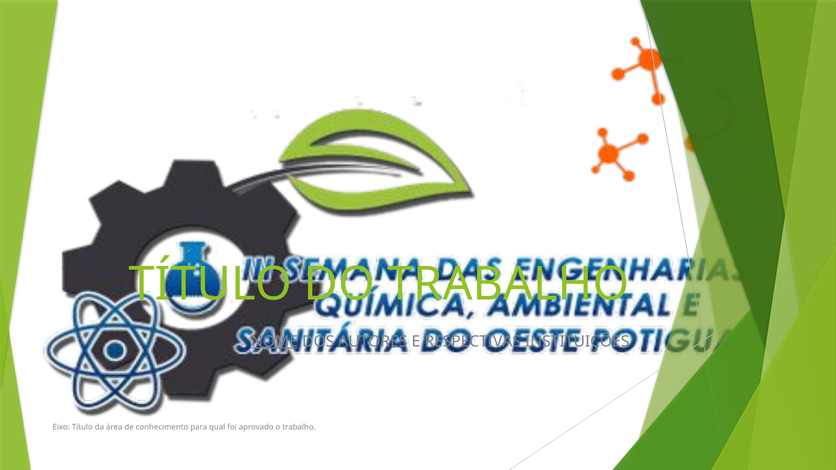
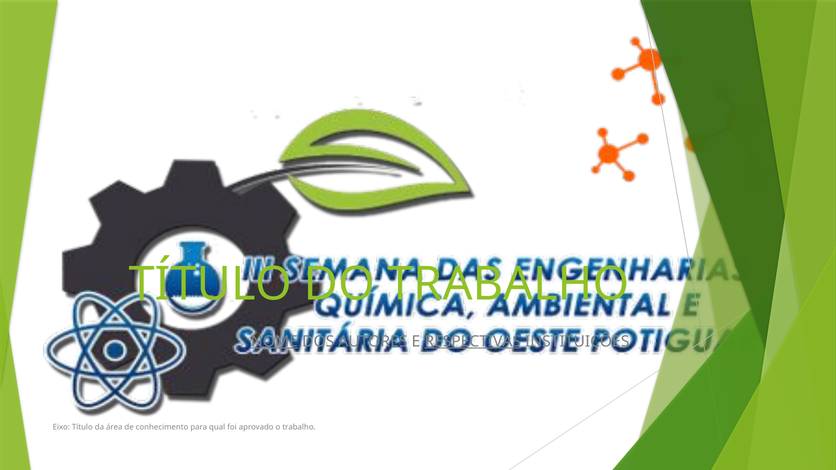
RESPECTIVAS underline: none -> present
